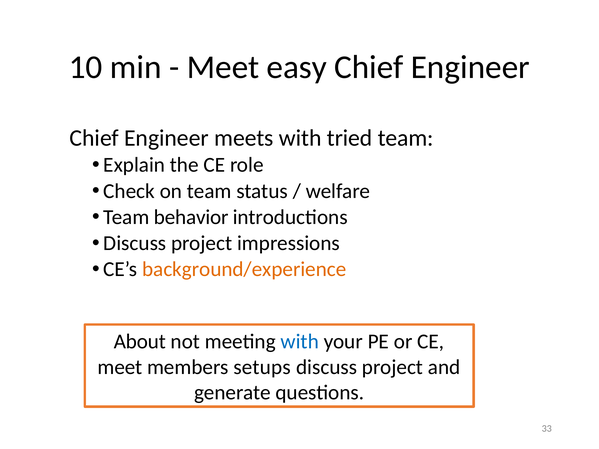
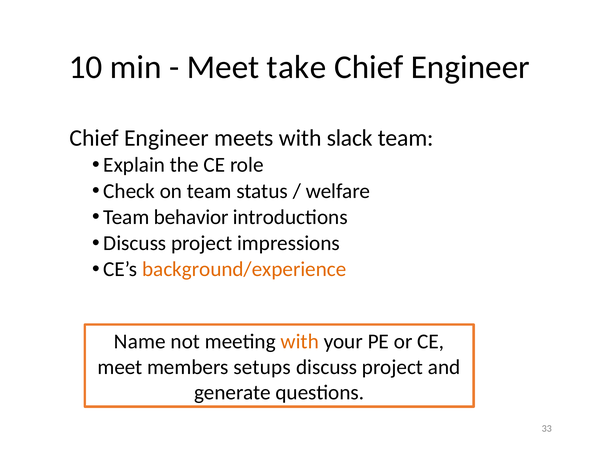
easy: easy -> take
tried: tried -> slack
About: About -> Name
with at (300, 342) colour: blue -> orange
